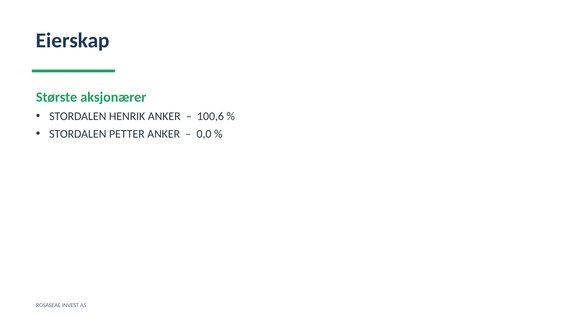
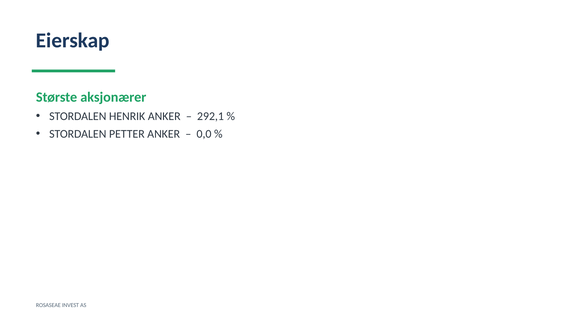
100,6: 100,6 -> 292,1
